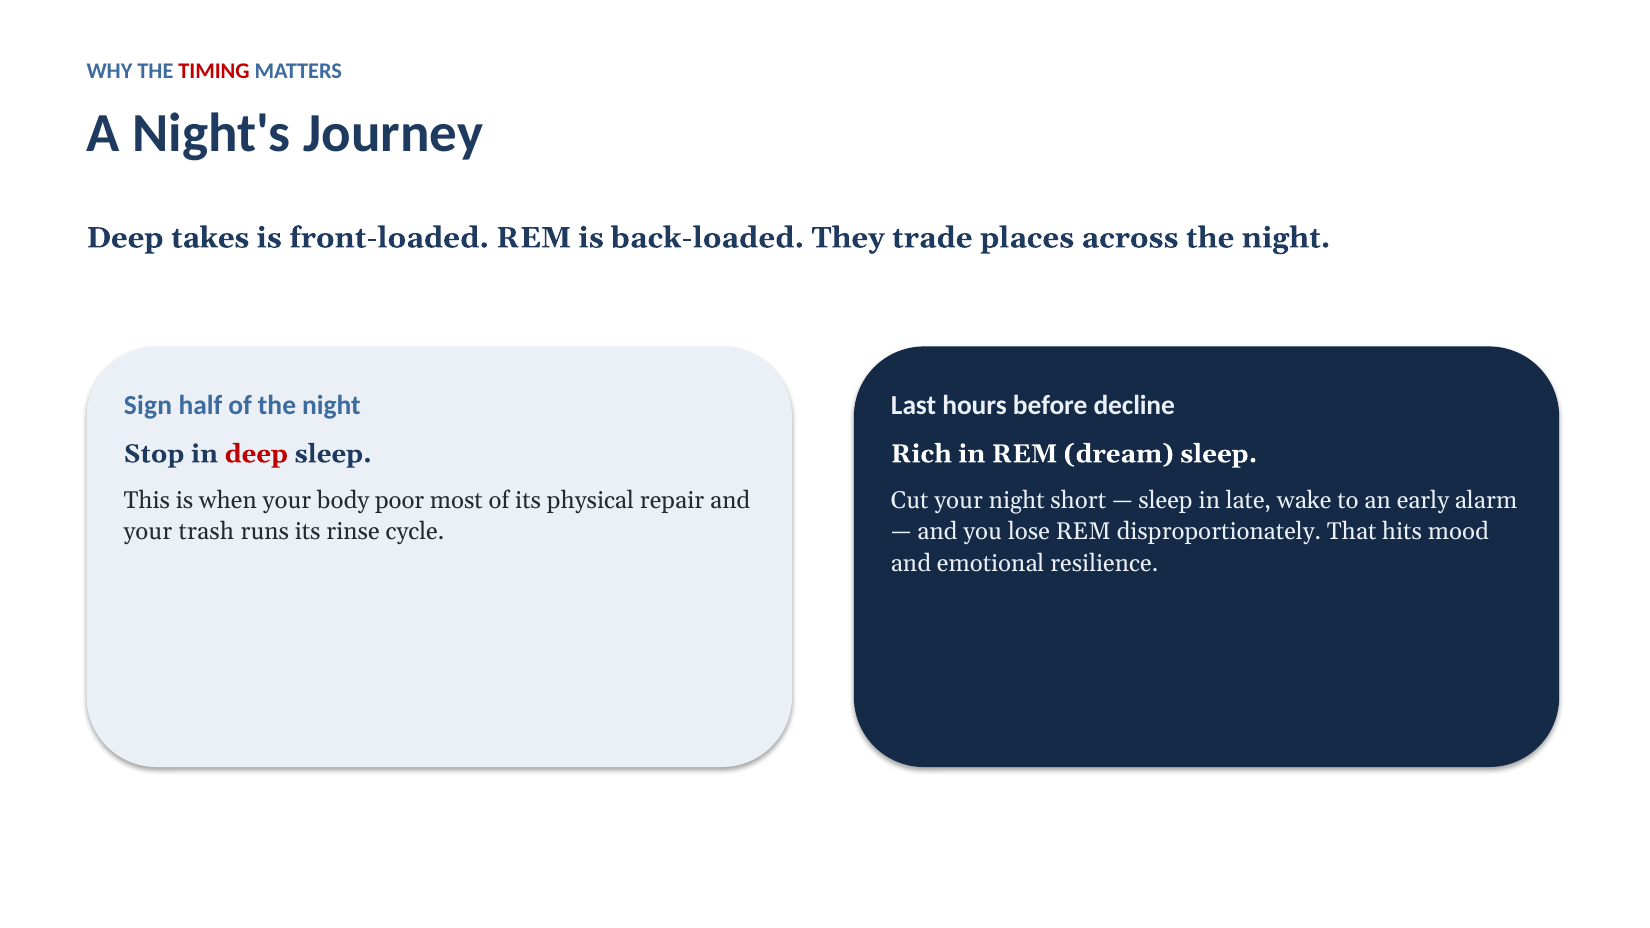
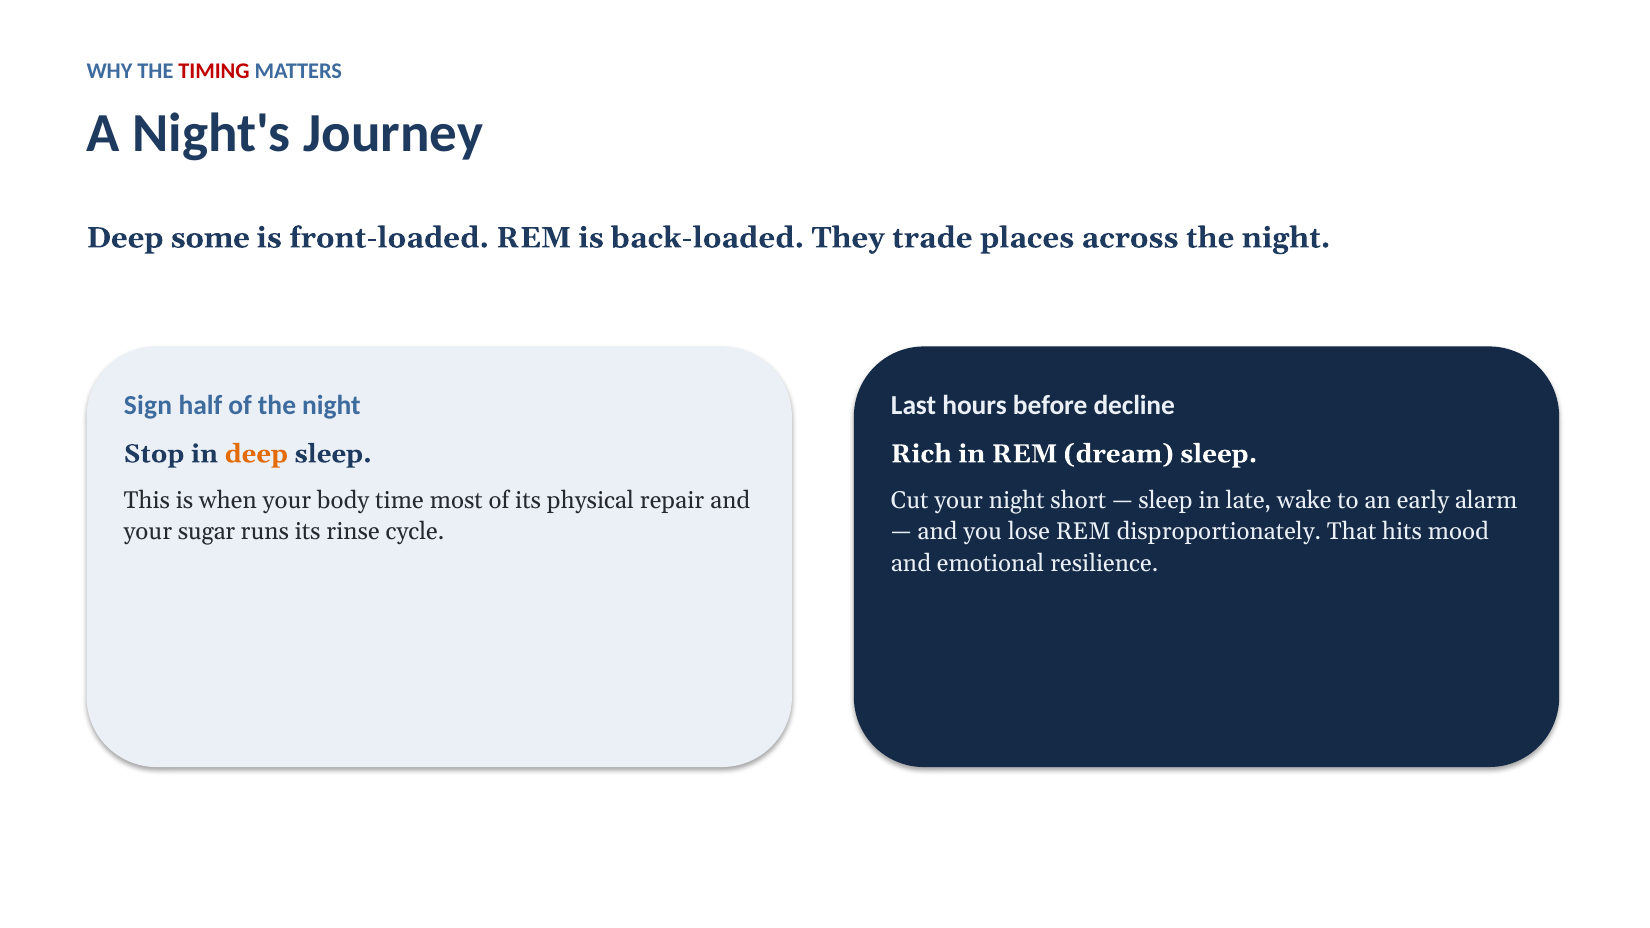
takes: takes -> some
deep at (256, 454) colour: red -> orange
poor: poor -> time
trash: trash -> sugar
